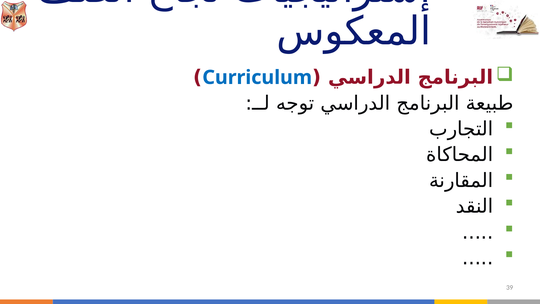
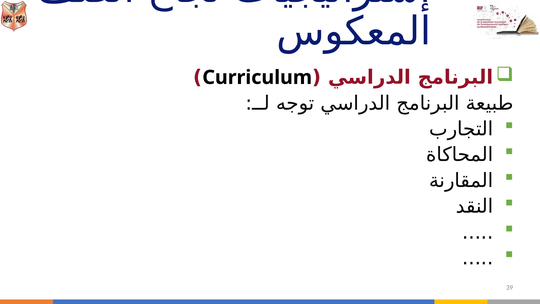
Curriculum colour: blue -> black
